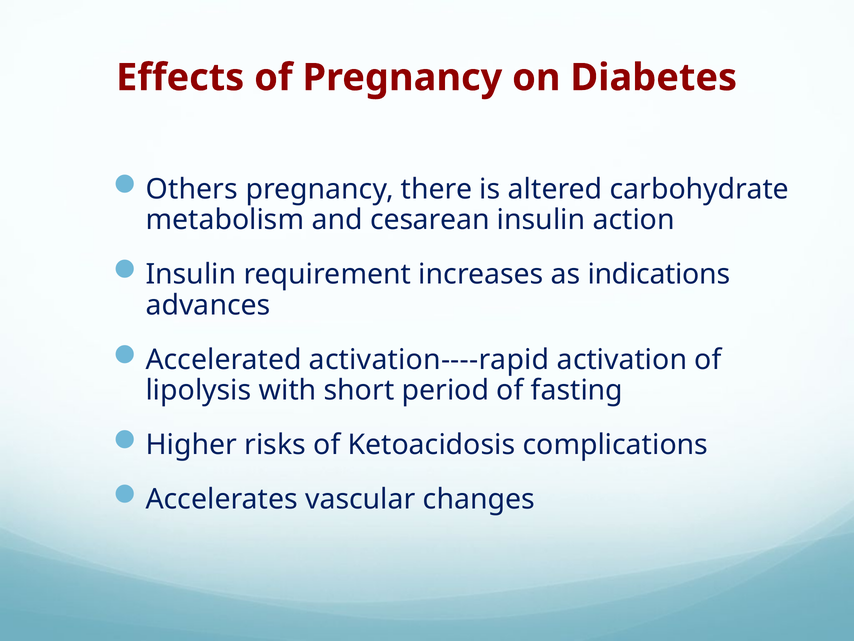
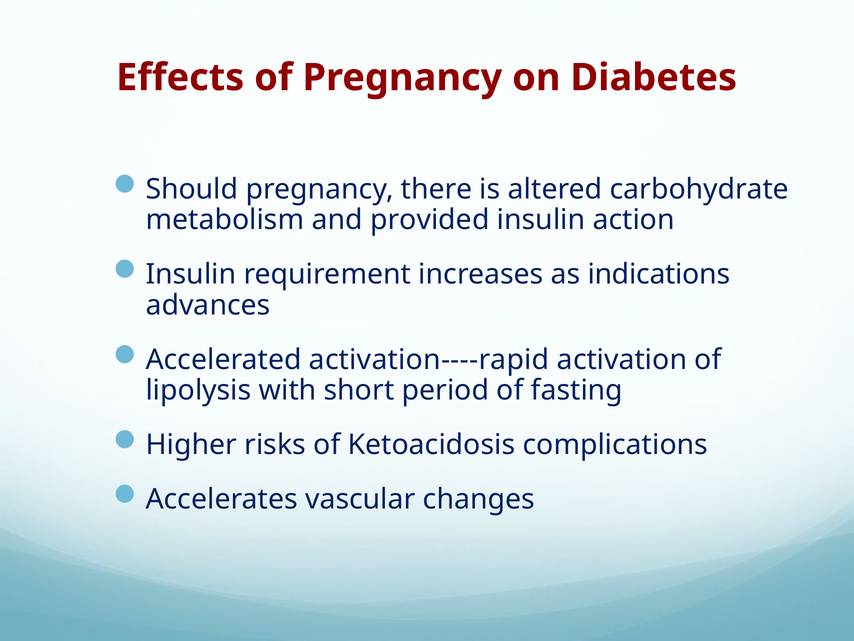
Others: Others -> Should
cesarean: cesarean -> provided
